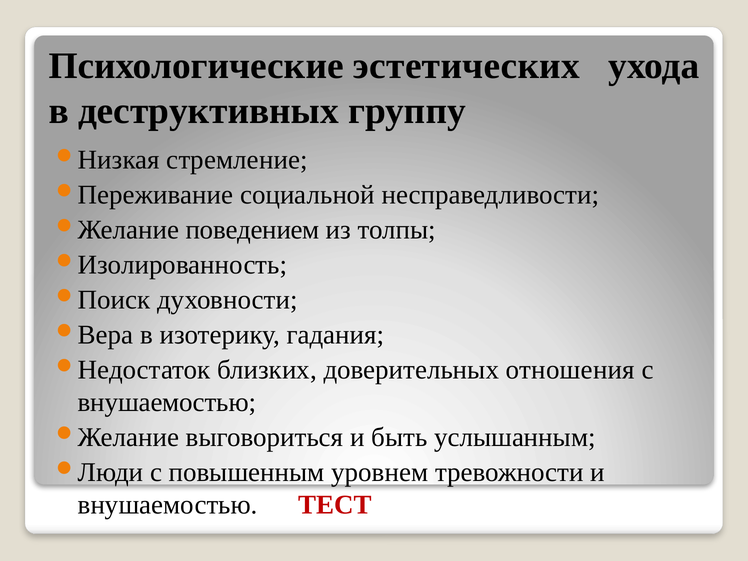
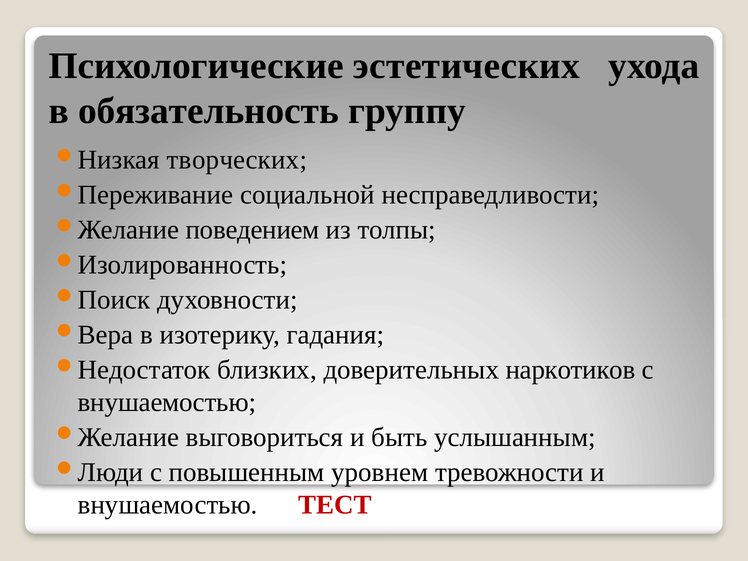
деструктивных: деструктивных -> обязательность
стремление: стремление -> творческих
отношения: отношения -> наркотиков
